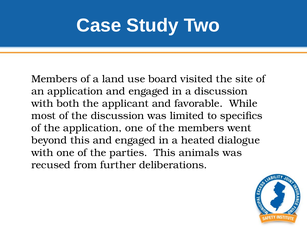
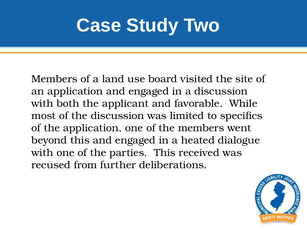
animals: animals -> received
